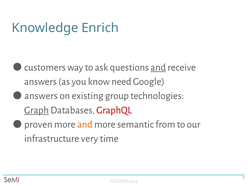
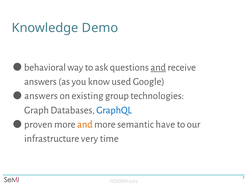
Enrich: Enrich -> Demo
customers: customers -> behavioral
need: need -> used
Graph underline: present -> none
GraphQL colour: red -> blue
from: from -> have
